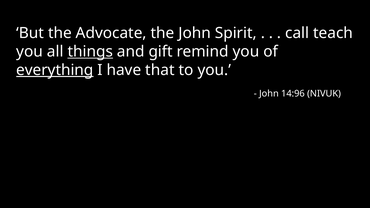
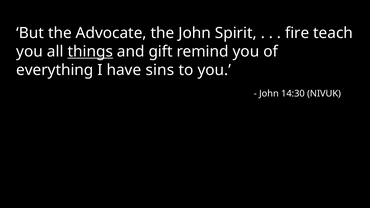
call: call -> fire
everything underline: present -> none
that: that -> sins
14:96: 14:96 -> 14:30
